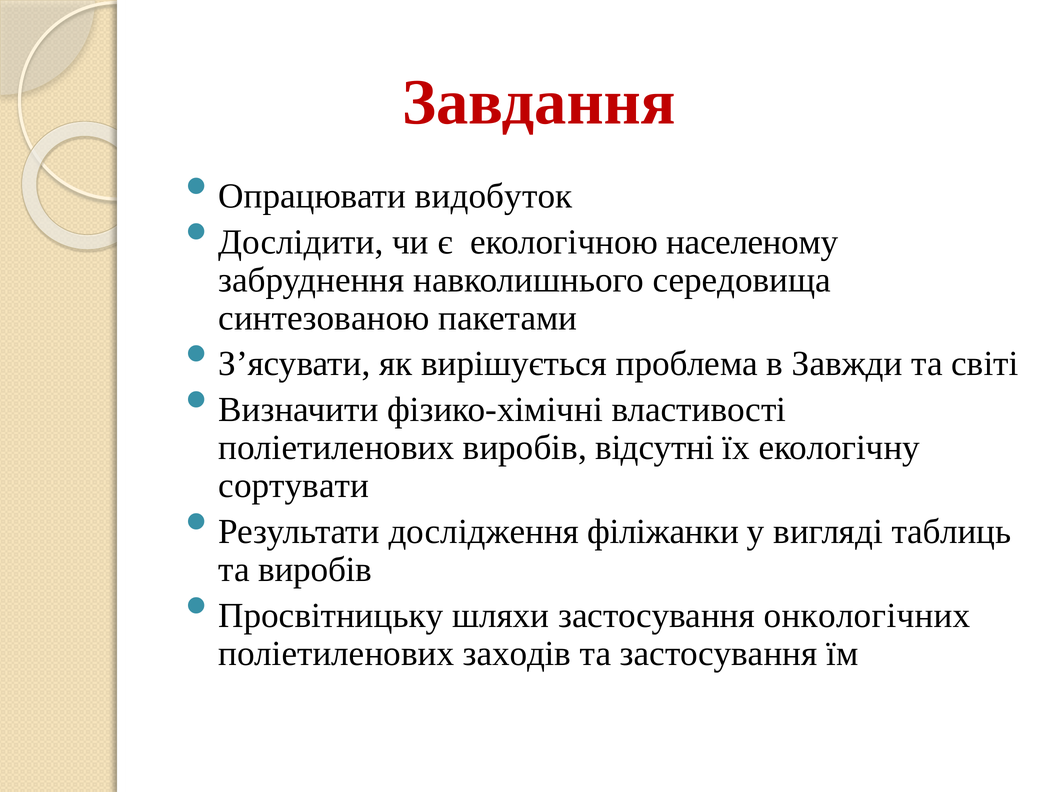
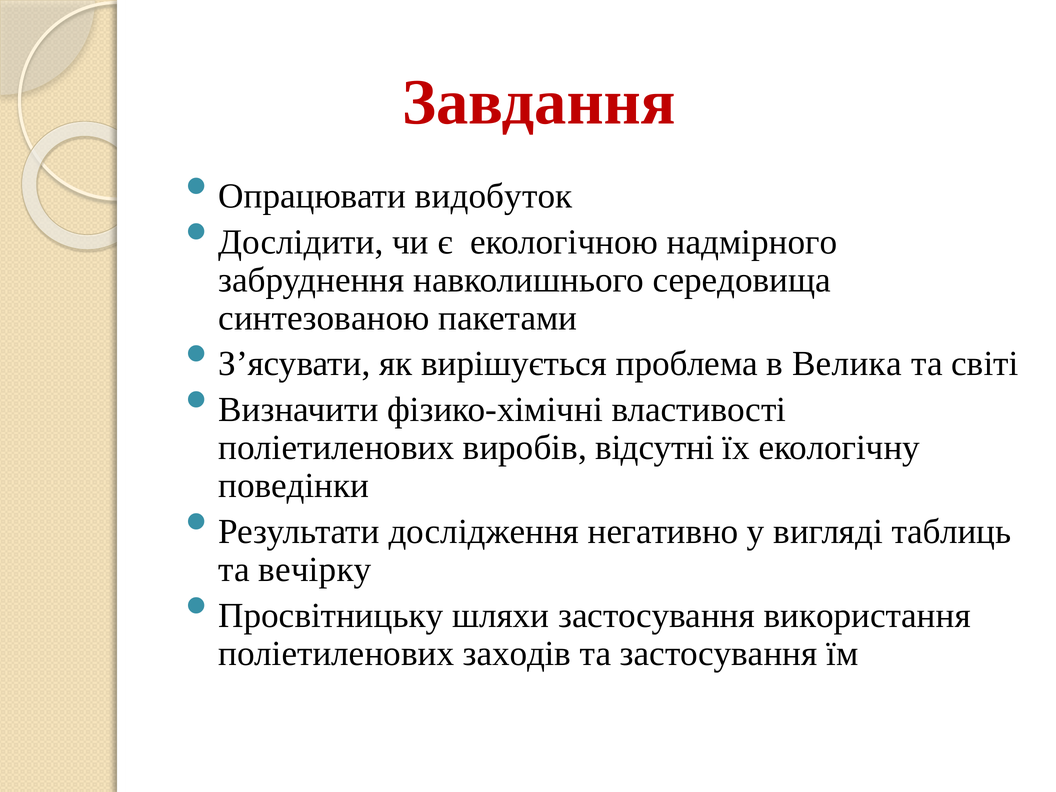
населеному: населеному -> надмірного
Завжди: Завжди -> Велика
сортувати: сортувати -> поведінки
філіжанки: філіжанки -> негативно
та виробів: виробів -> вечірку
онкологічних: онкологічних -> використання
